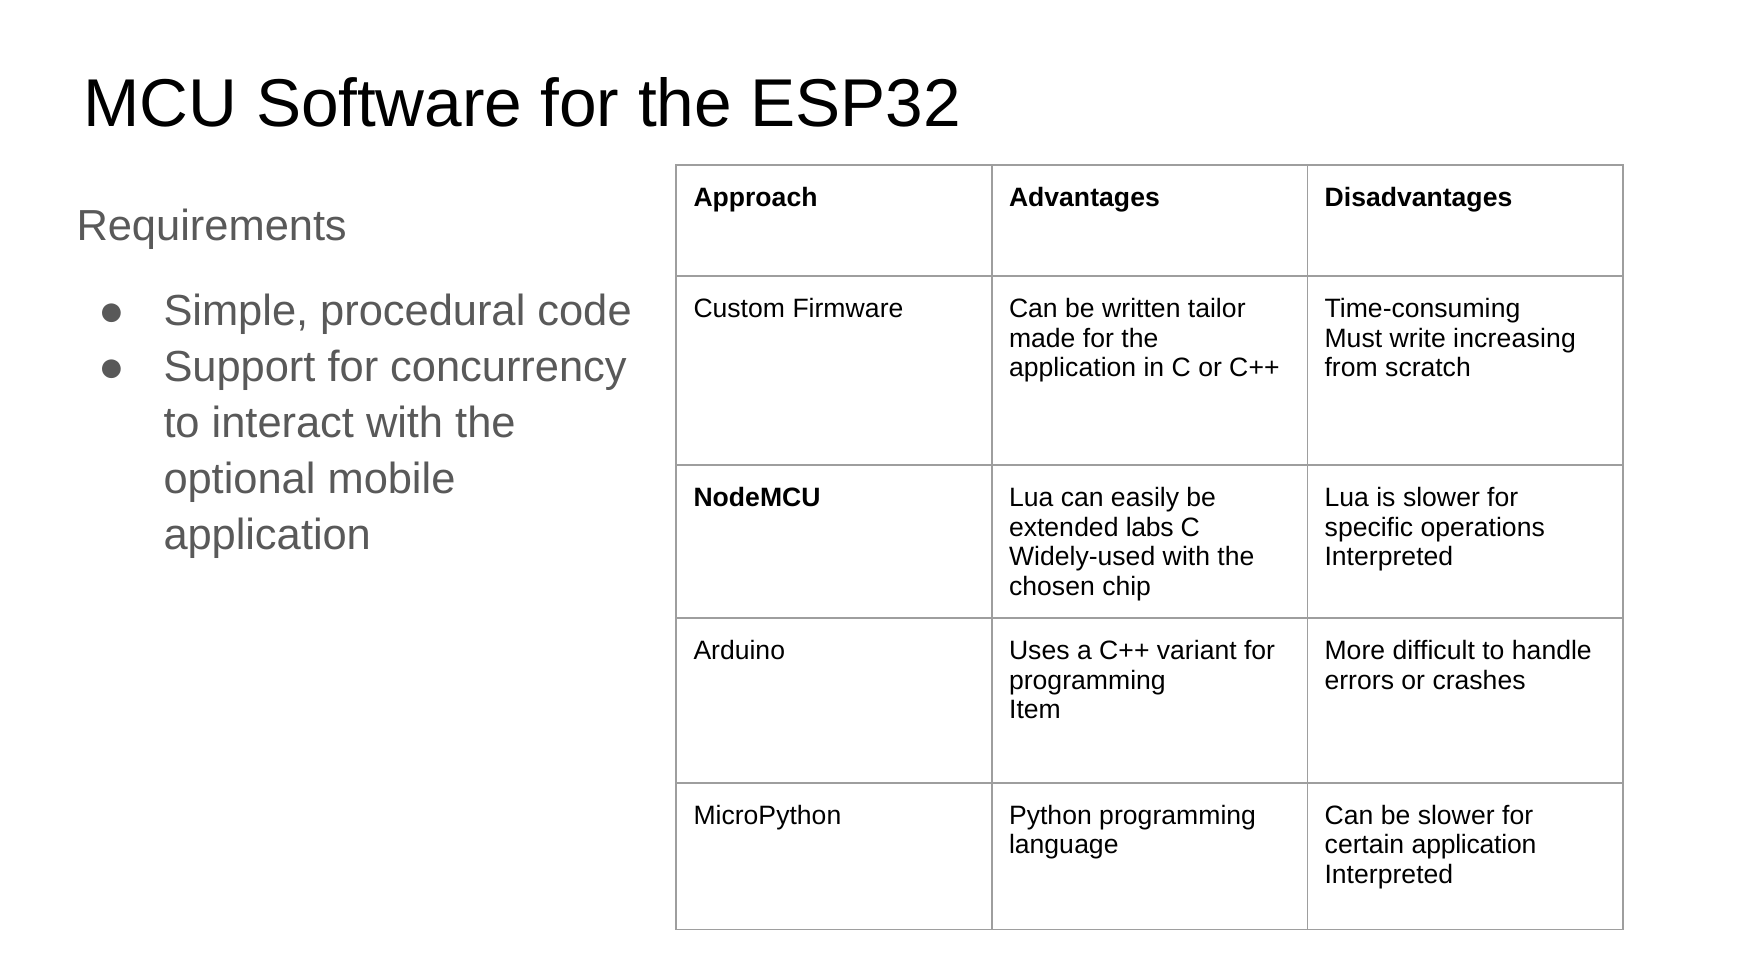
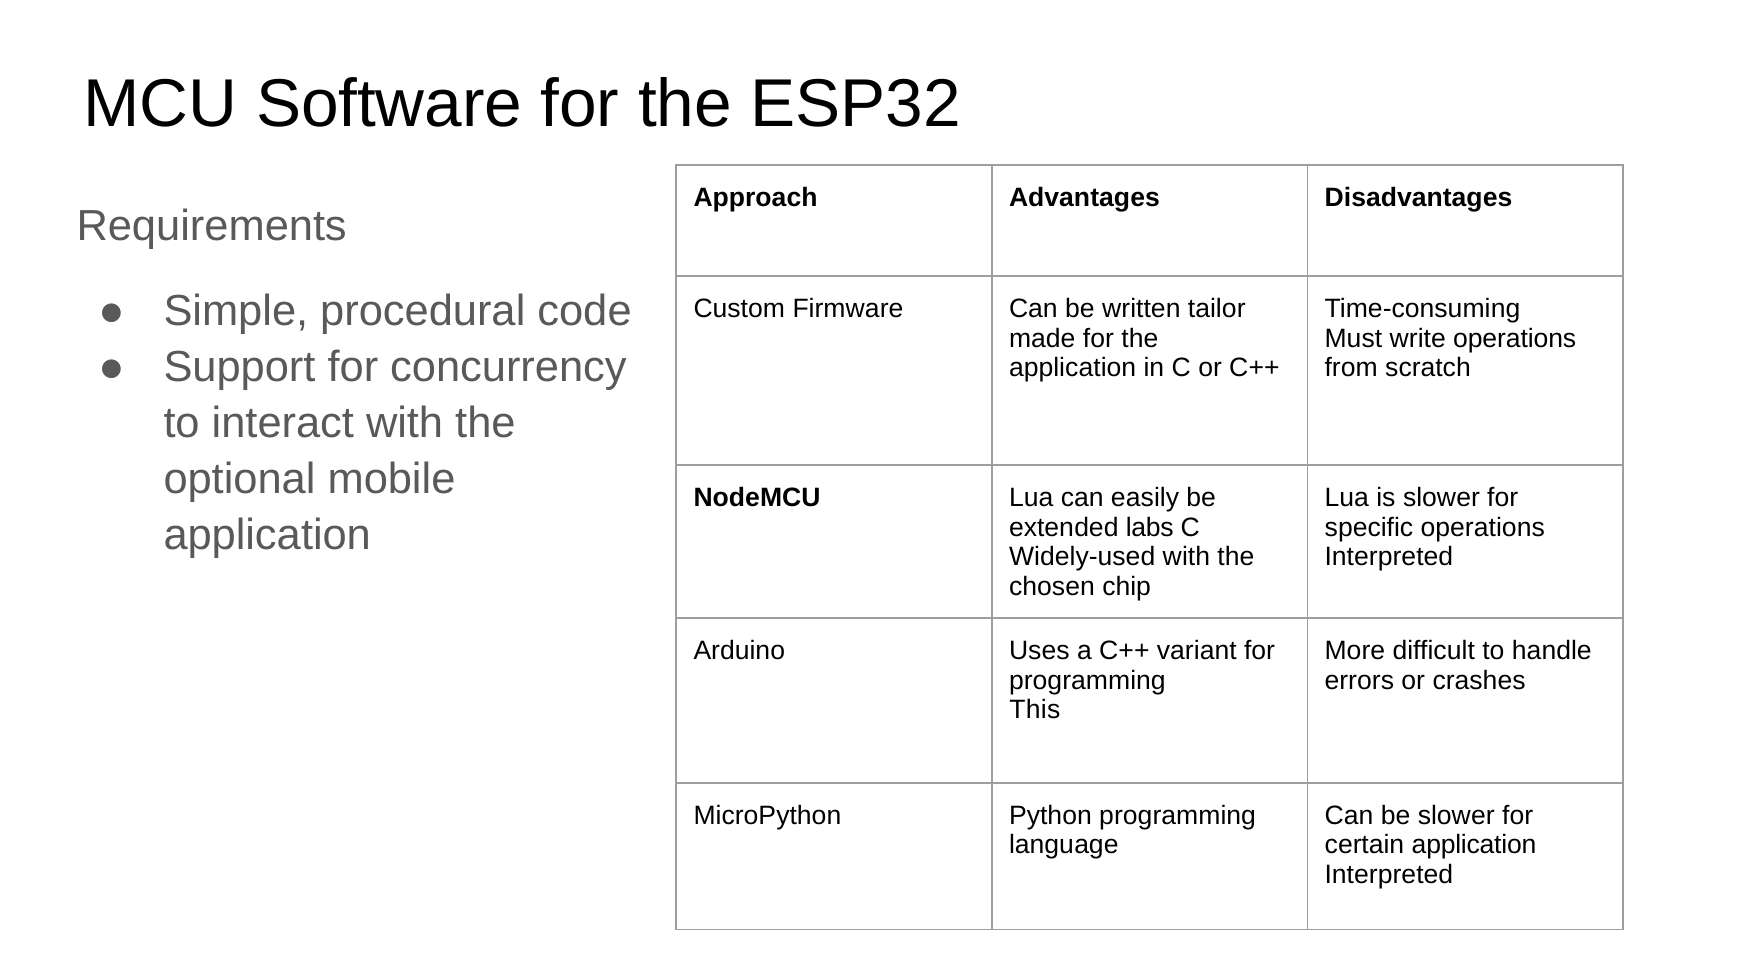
write increasing: increasing -> operations
Item: Item -> This
